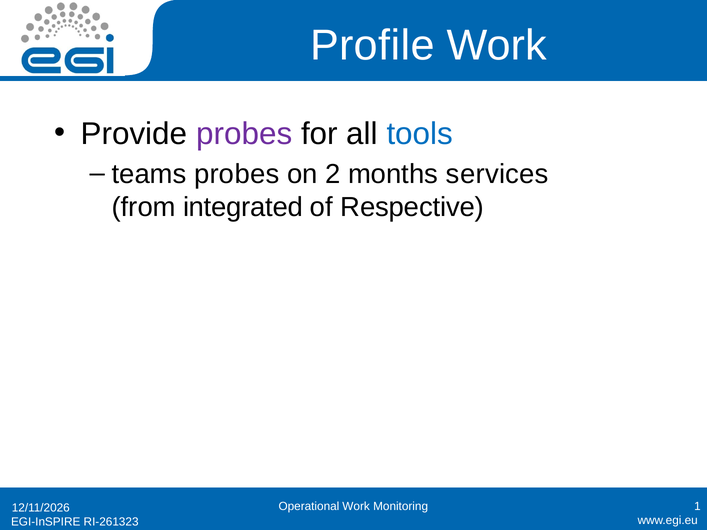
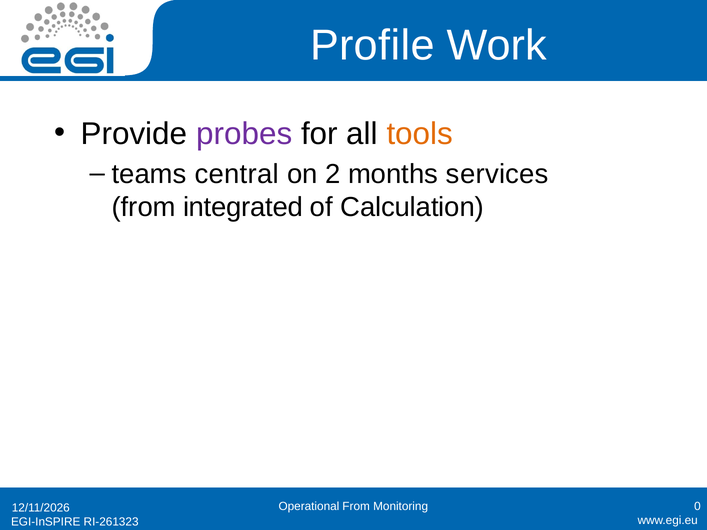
tools colour: blue -> orange
teams probes: probes -> central
Respective: Respective -> Calculation
Operational Work: Work -> From
1: 1 -> 0
